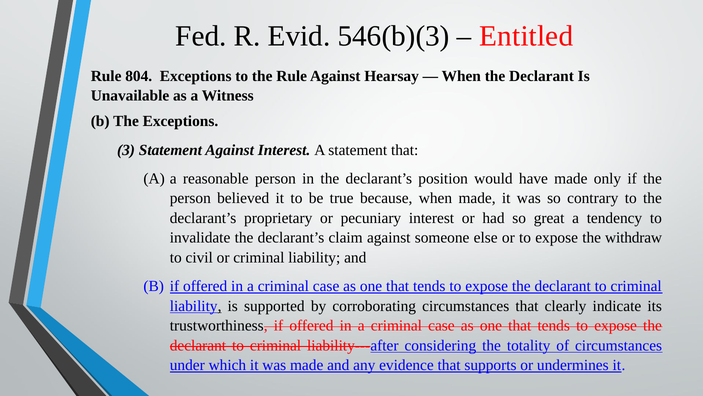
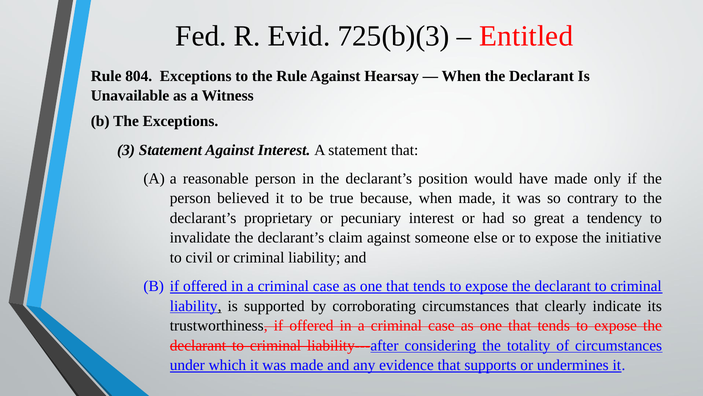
546(b)(3: 546(b)(3 -> 725(b)(3
withdraw: withdraw -> initiative
